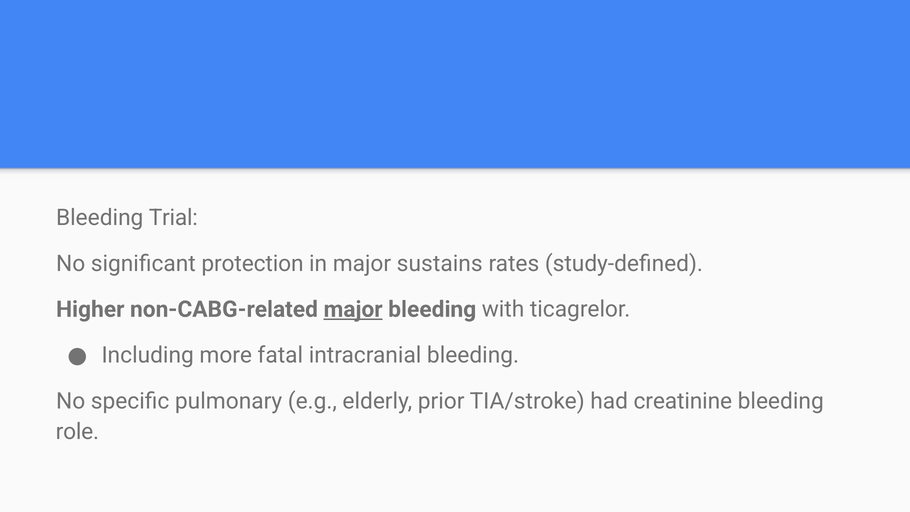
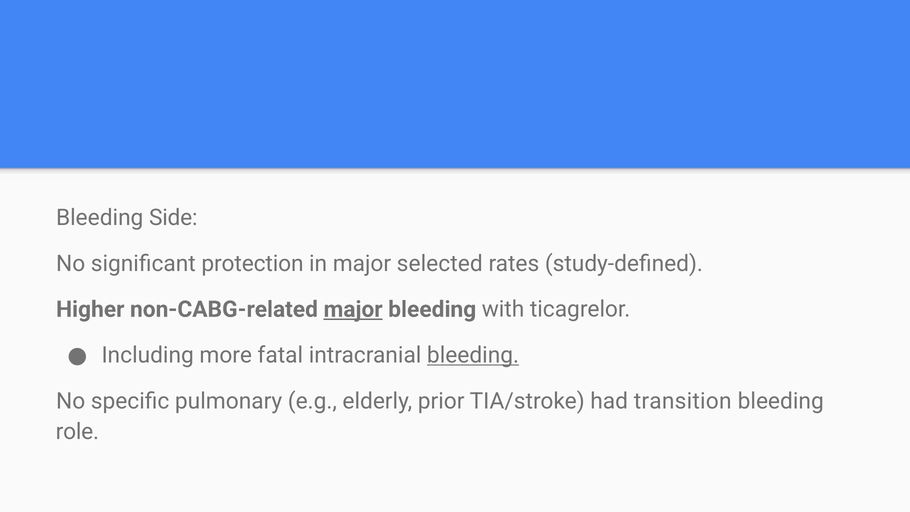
Trial: Trial -> Side
sustains: sustains -> selected
bleeding at (473, 355) underline: none -> present
creatinine: creatinine -> transition
